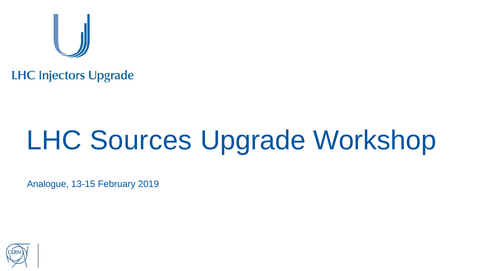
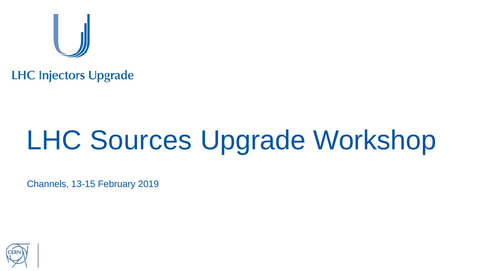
Analogue: Analogue -> Channels
